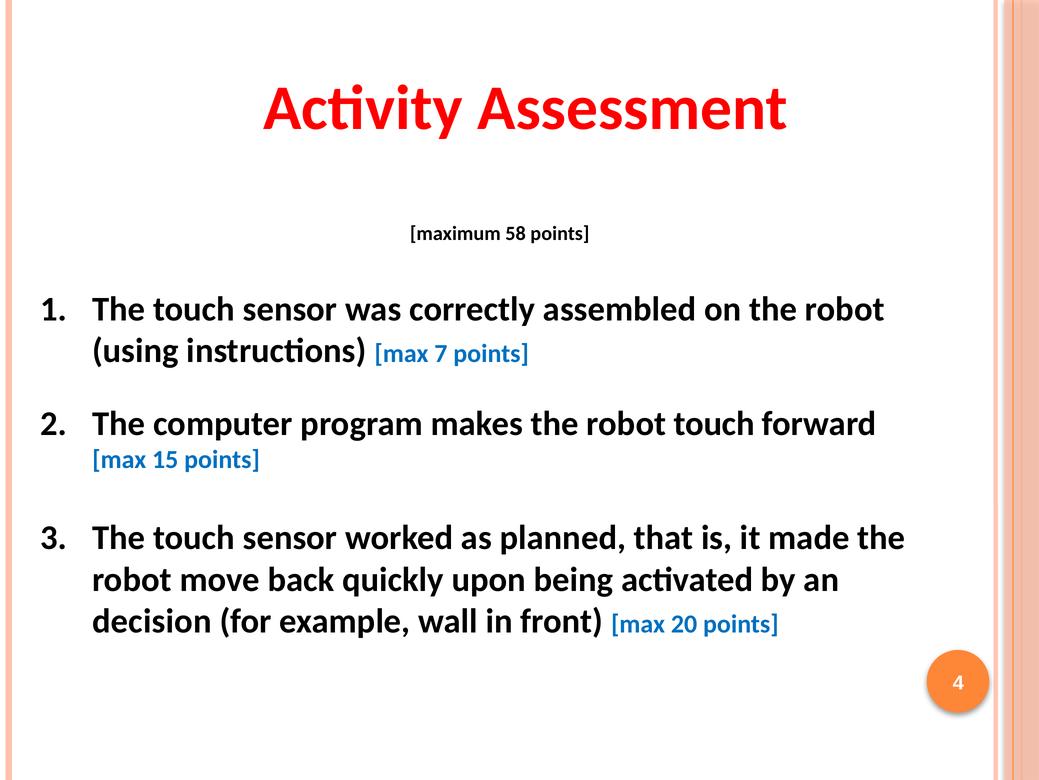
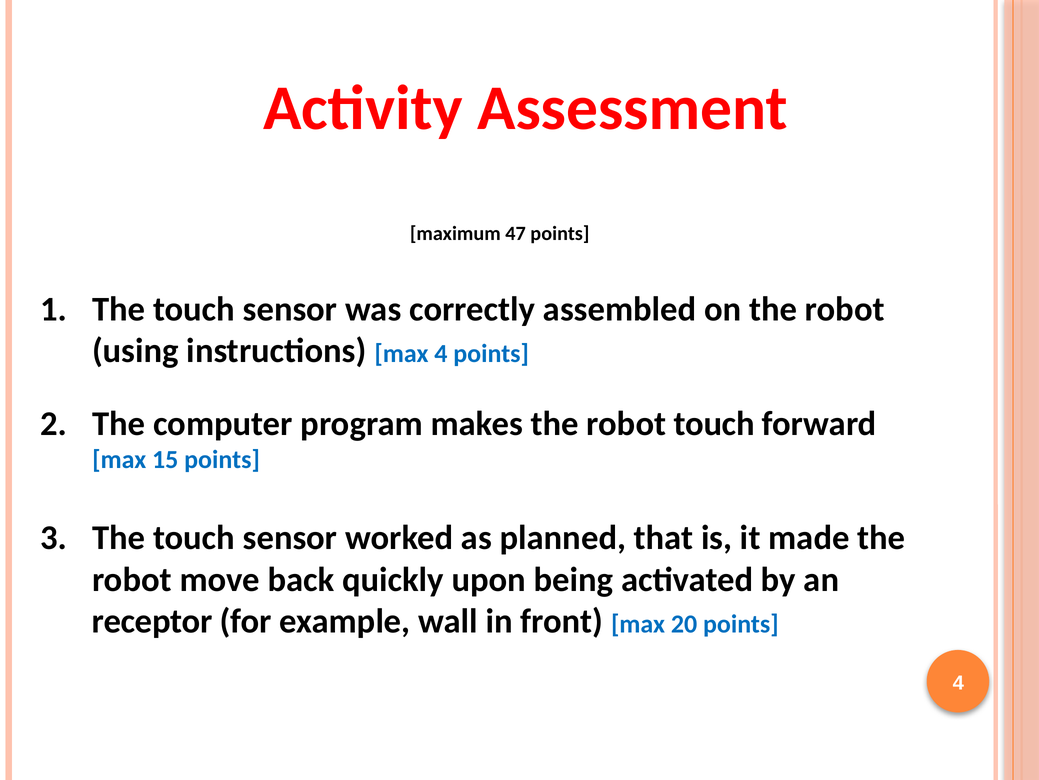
58: 58 -> 47
max 7: 7 -> 4
decision: decision -> receptor
